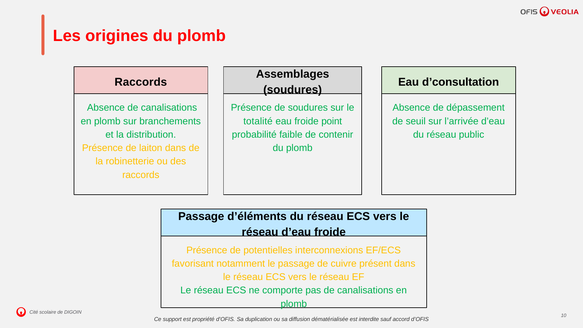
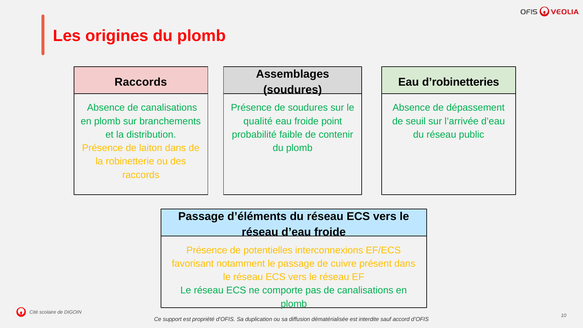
d’consultation: d’consultation -> d’robinetteries
totalité: totalité -> qualité
